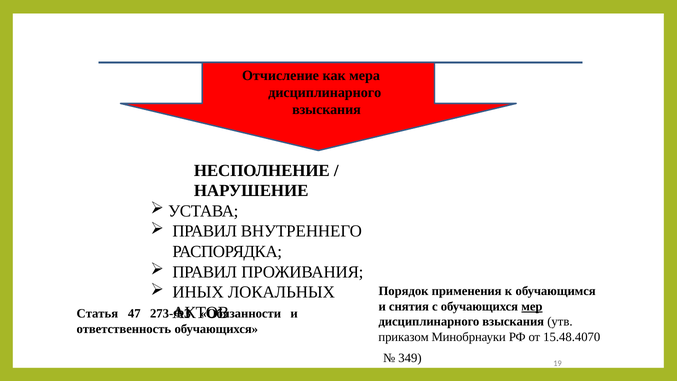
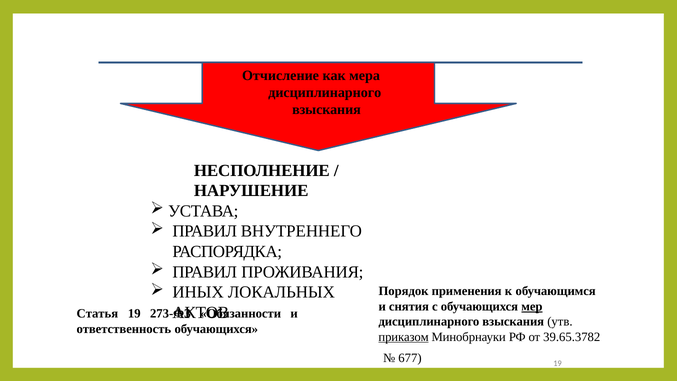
Статья 47: 47 -> 19
приказом underline: none -> present
15.48.4070: 15.48.4070 -> 39.65.3782
349: 349 -> 677
